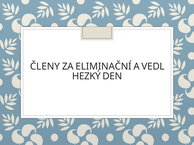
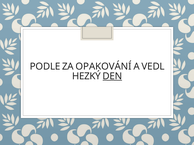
ČLENY: ČLENY -> PODLE
ELIMINAČNÍ: ELIMINAČNÍ -> OPAKOVÁNÍ
DEN underline: none -> present
